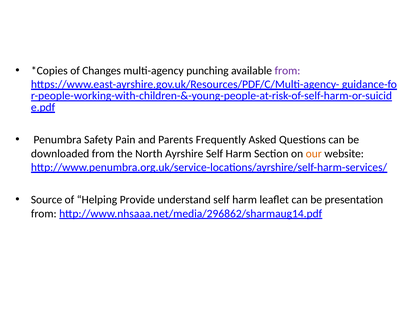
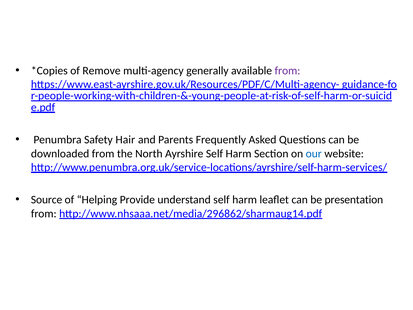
Changes: Changes -> Remove
punching: punching -> generally
Pain: Pain -> Hair
our colour: orange -> blue
